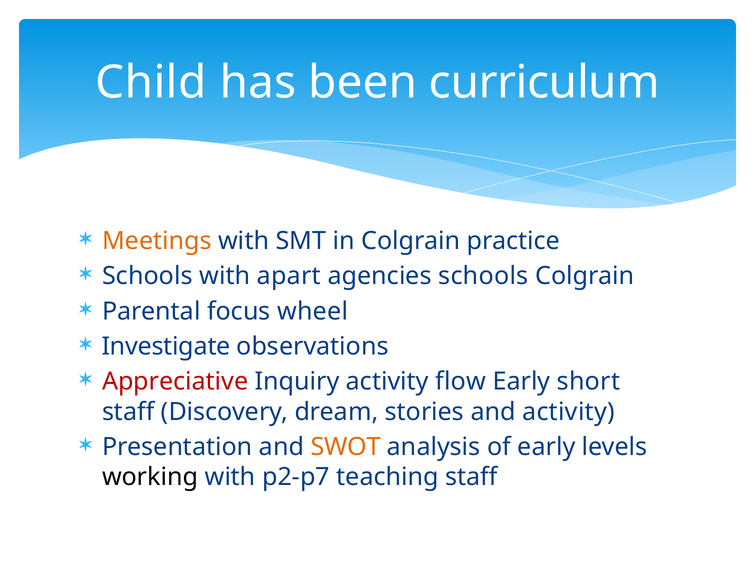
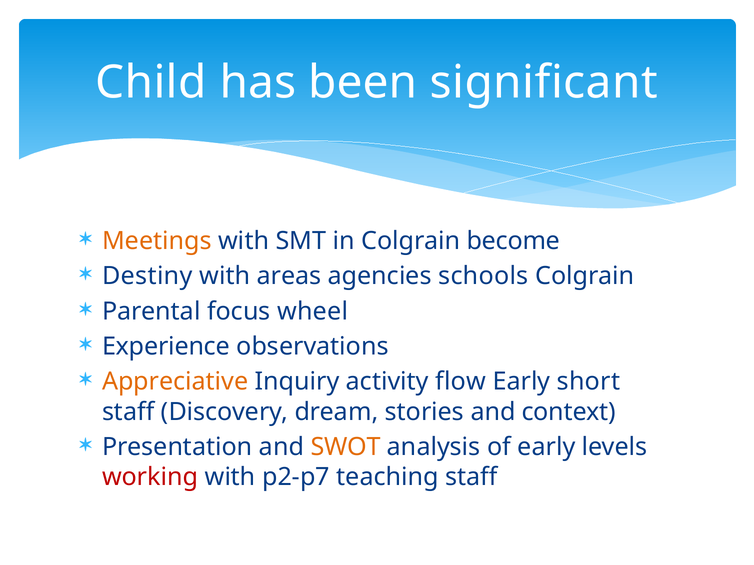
curriculum: curriculum -> significant
practice: practice -> become
Schools at (147, 276): Schools -> Destiny
apart: apart -> areas
Investigate: Investigate -> Experience
Appreciative colour: red -> orange
and activity: activity -> context
working colour: black -> red
